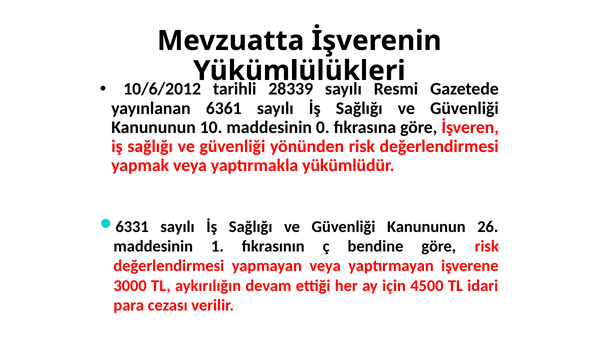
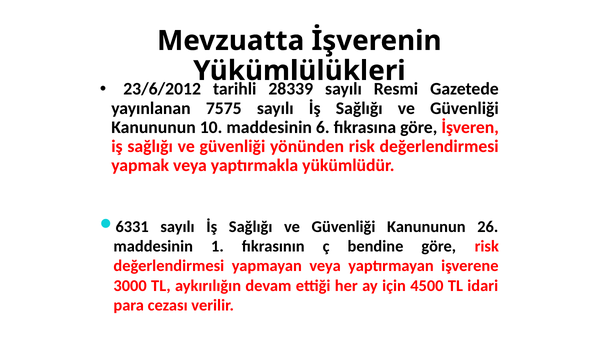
10/6/2012: 10/6/2012 -> 23/6/2012
6361: 6361 -> 7575
0: 0 -> 6
